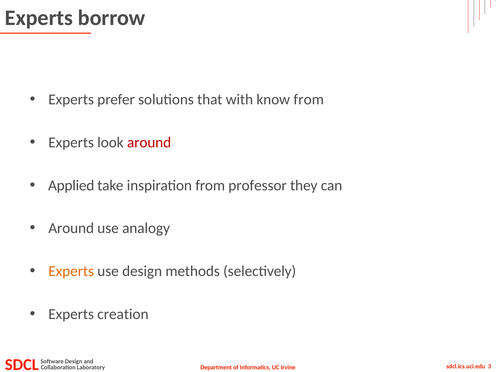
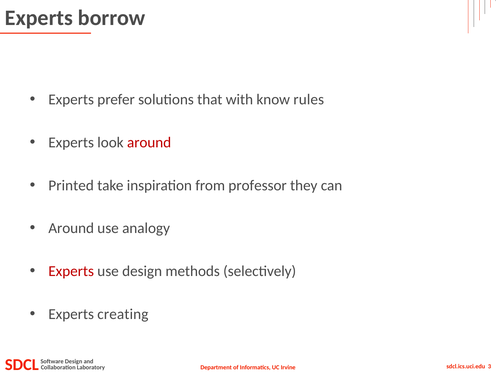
know from: from -> rules
Applied: Applied -> Printed
Experts at (71, 271) colour: orange -> red
creation: creation -> creating
